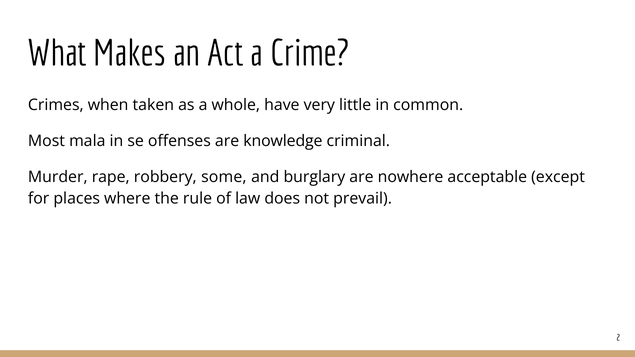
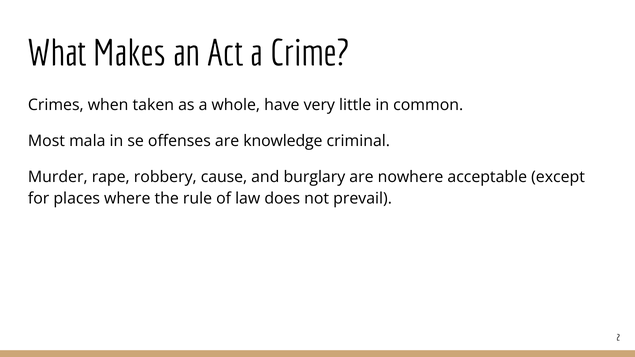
some: some -> cause
